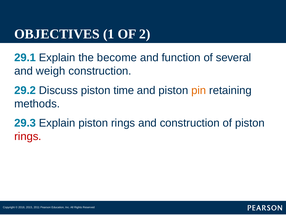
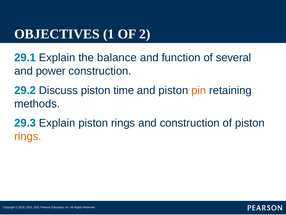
become: become -> balance
weigh: weigh -> power
rings at (28, 136) colour: red -> orange
